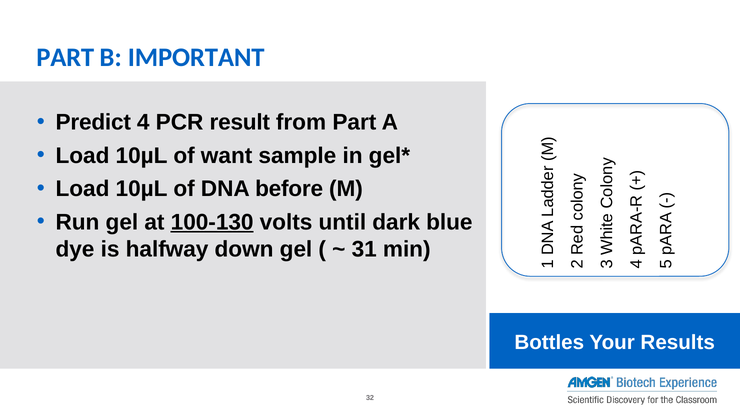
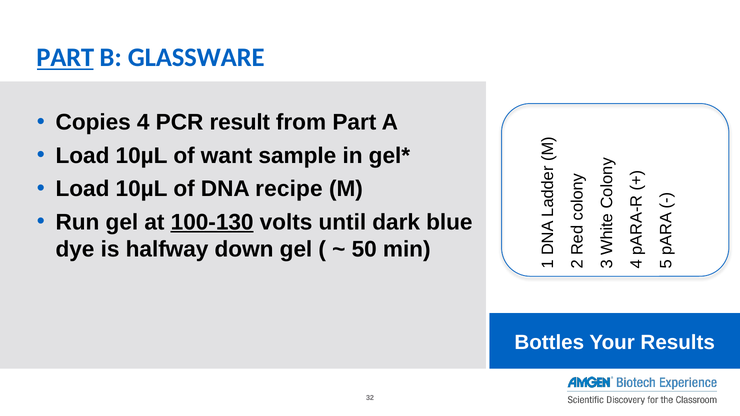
PART at (65, 58) underline: none -> present
IMPORTANT: IMPORTANT -> GLASSWARE
Predict: Predict -> Copies
before: before -> recipe
31: 31 -> 50
